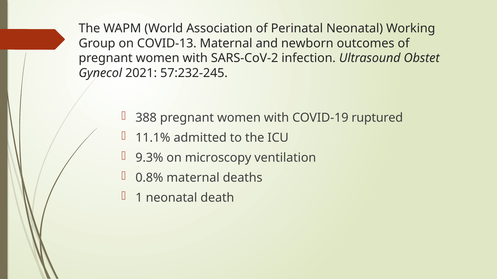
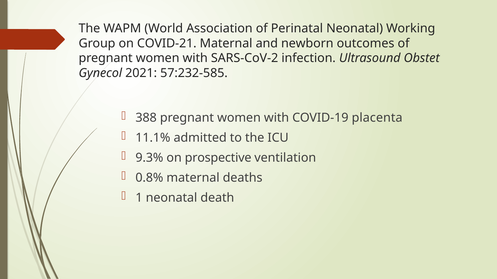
COVID-13: COVID-13 -> COVID-21
57:232-245: 57:232-245 -> 57:232-585
ruptured: ruptured -> placenta
microscopy: microscopy -> prospective
